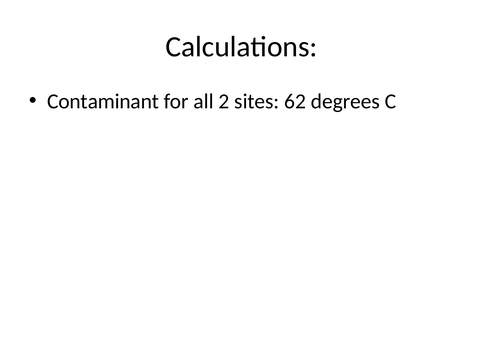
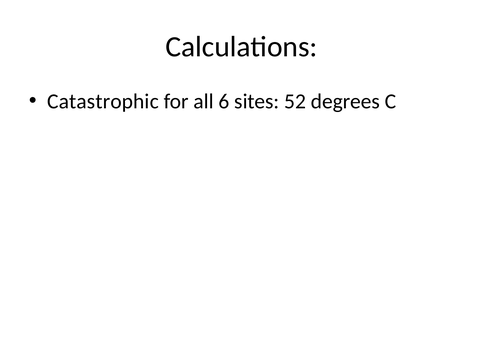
Contaminant: Contaminant -> Catastrophic
2: 2 -> 6
62: 62 -> 52
